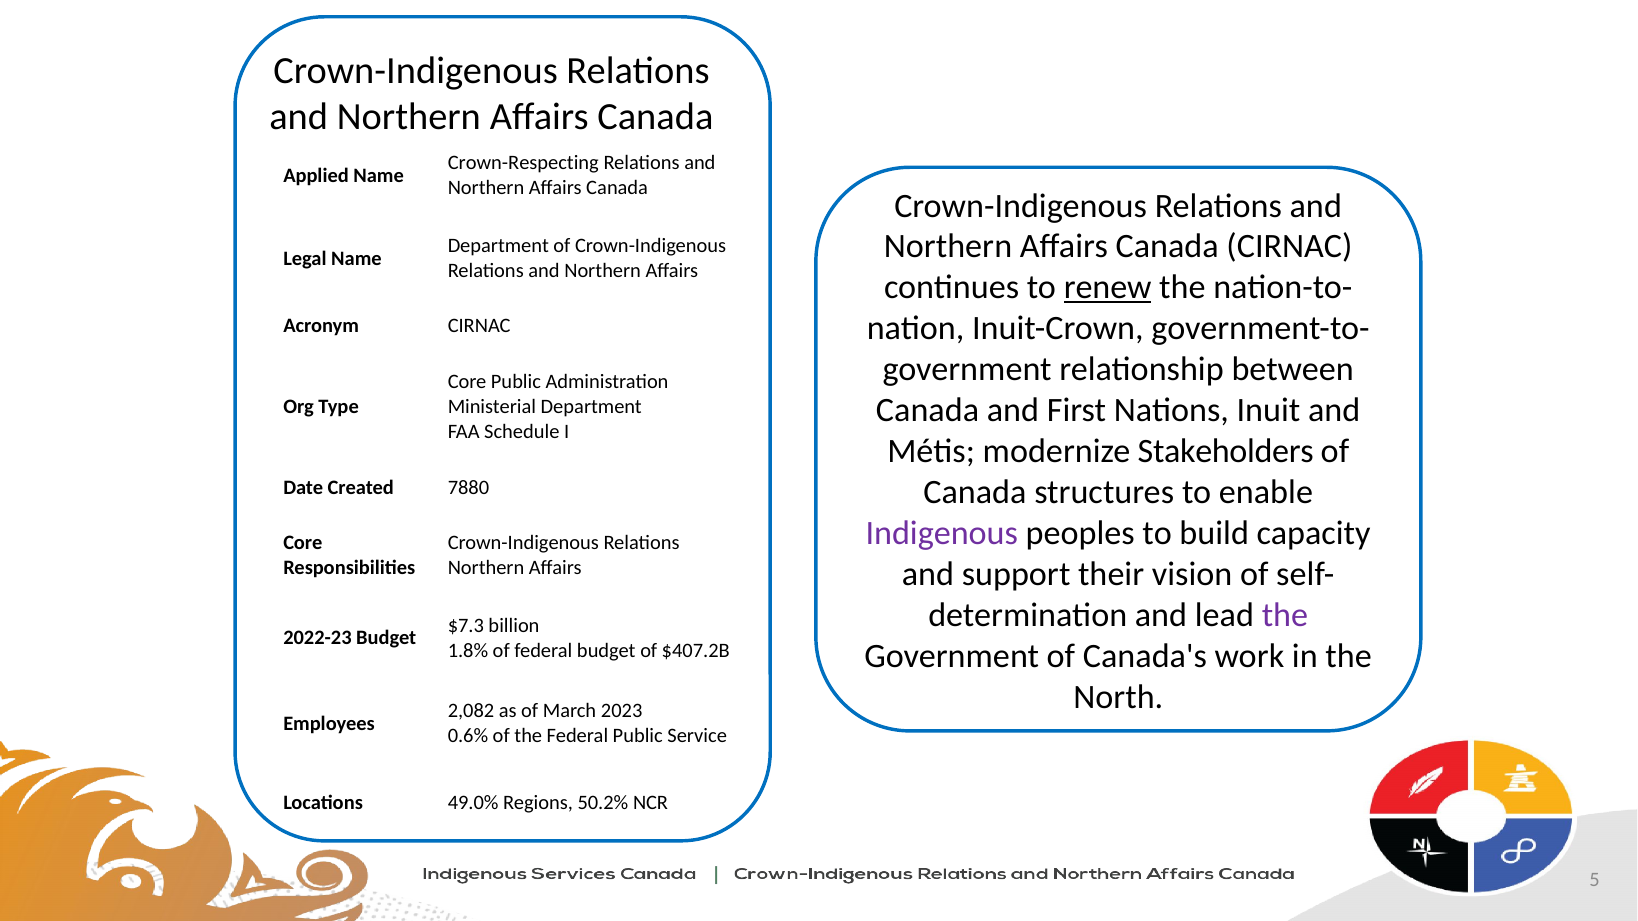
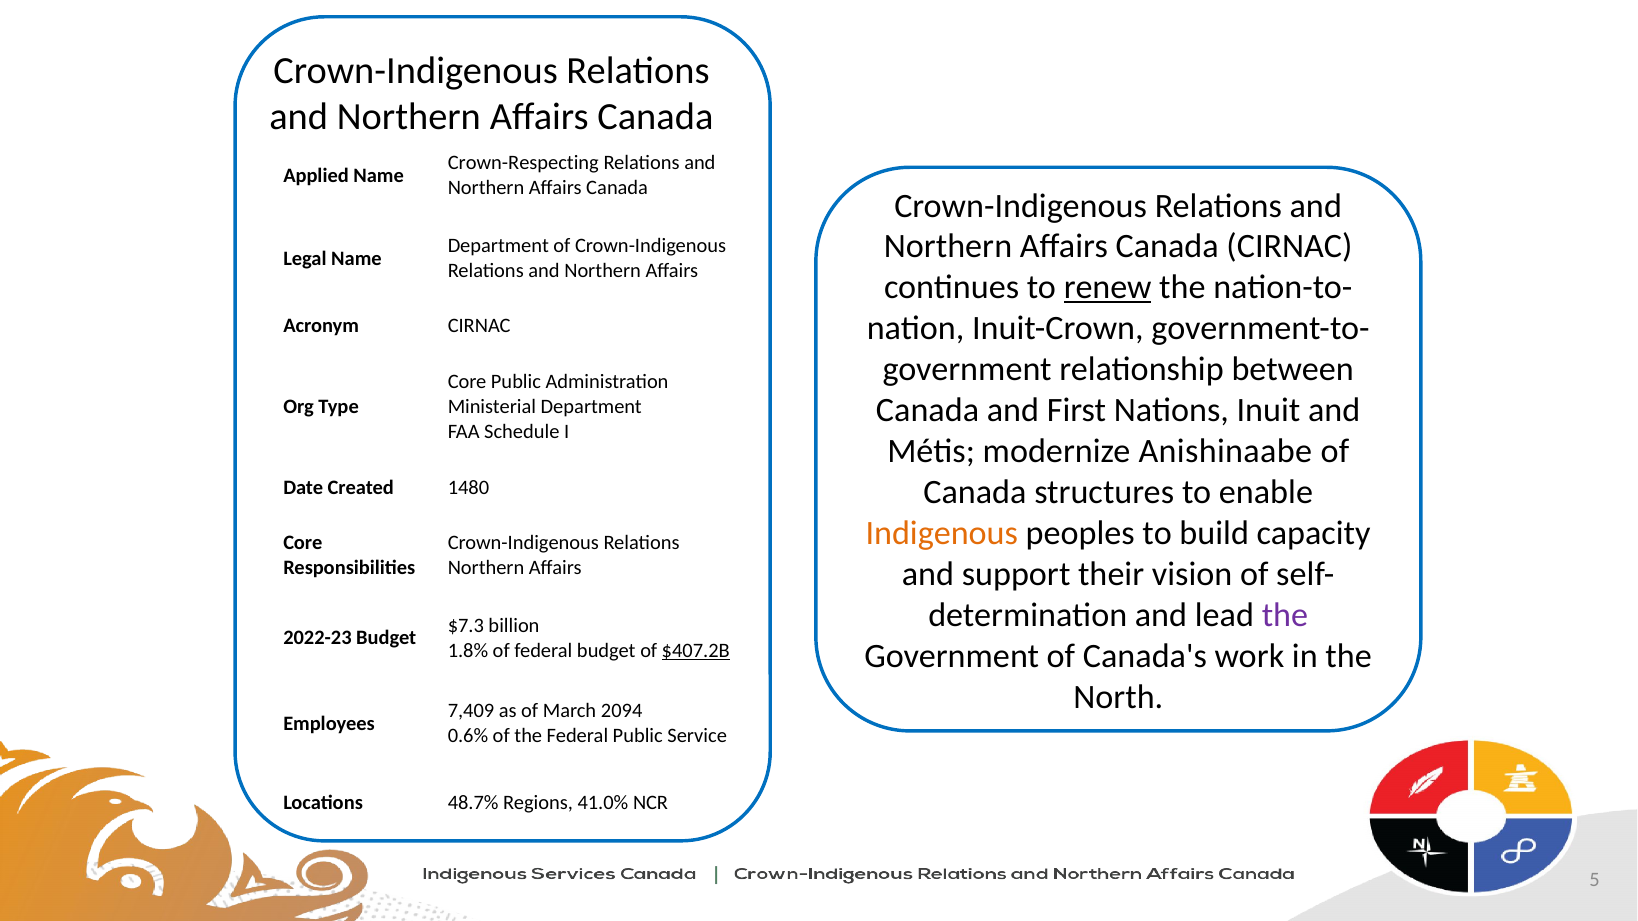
Stakeholders: Stakeholders -> Anishinaabe
7880: 7880 -> 1480
Indigenous colour: purple -> orange
$407.2B underline: none -> present
2,082: 2,082 -> 7,409
2023: 2023 -> 2094
49.0%: 49.0% -> 48.7%
50.2%: 50.2% -> 41.0%
